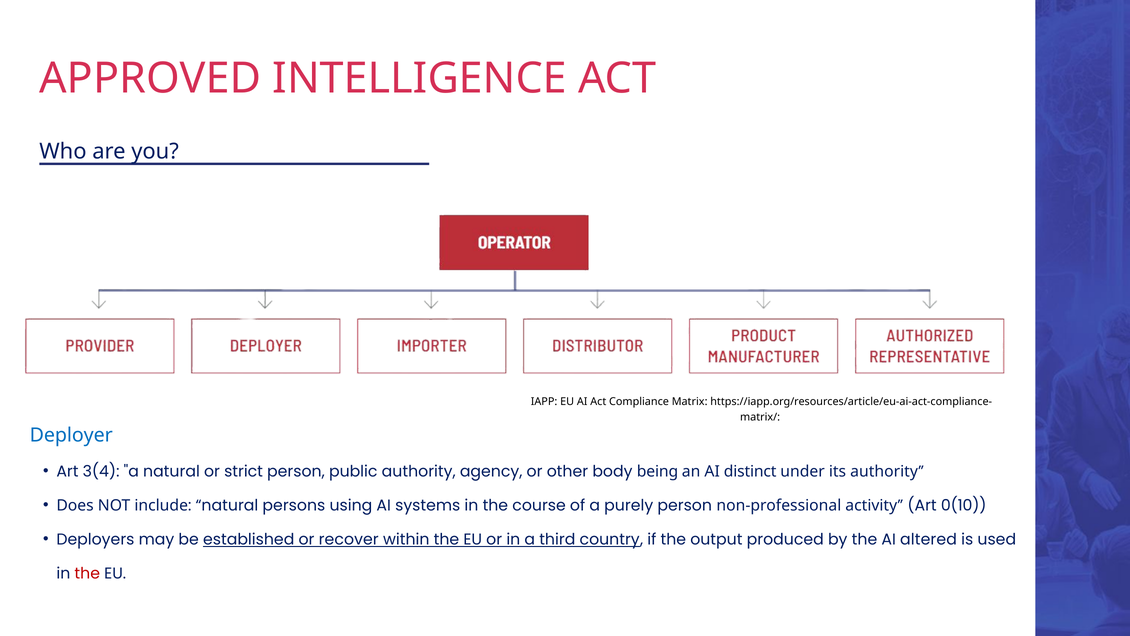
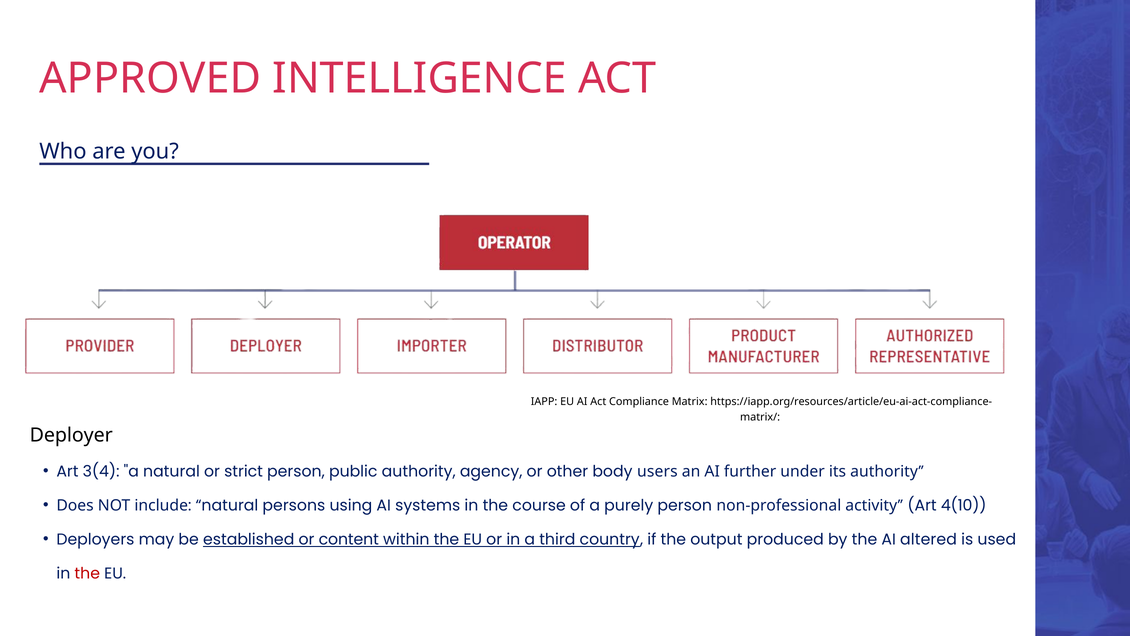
Deployer colour: blue -> black
being: being -> users
distinct: distinct -> further
0(10: 0(10 -> 4(10
recover: recover -> content
